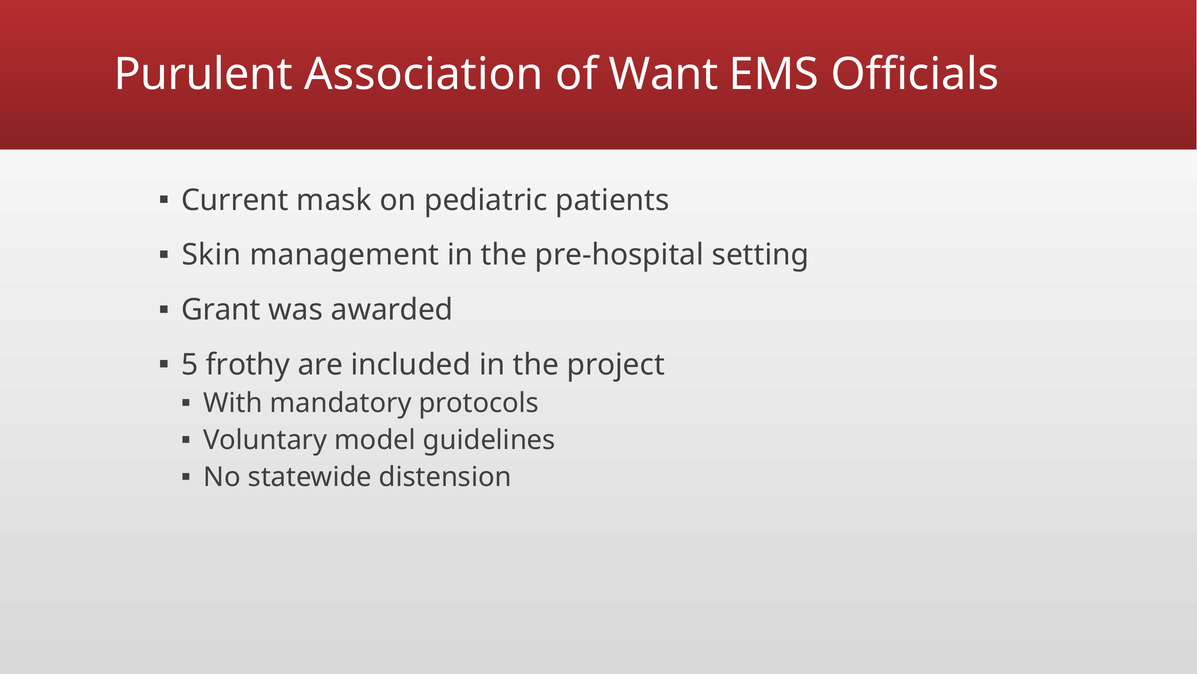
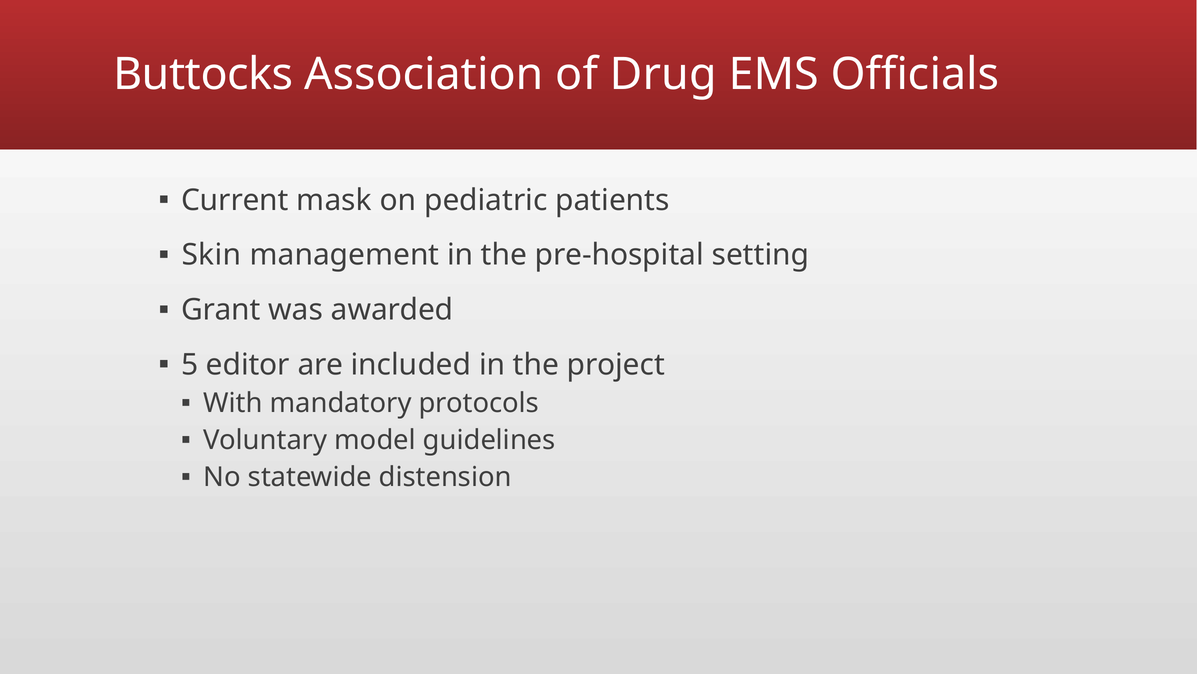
Purulent: Purulent -> Buttocks
Want: Want -> Drug
frothy: frothy -> editor
